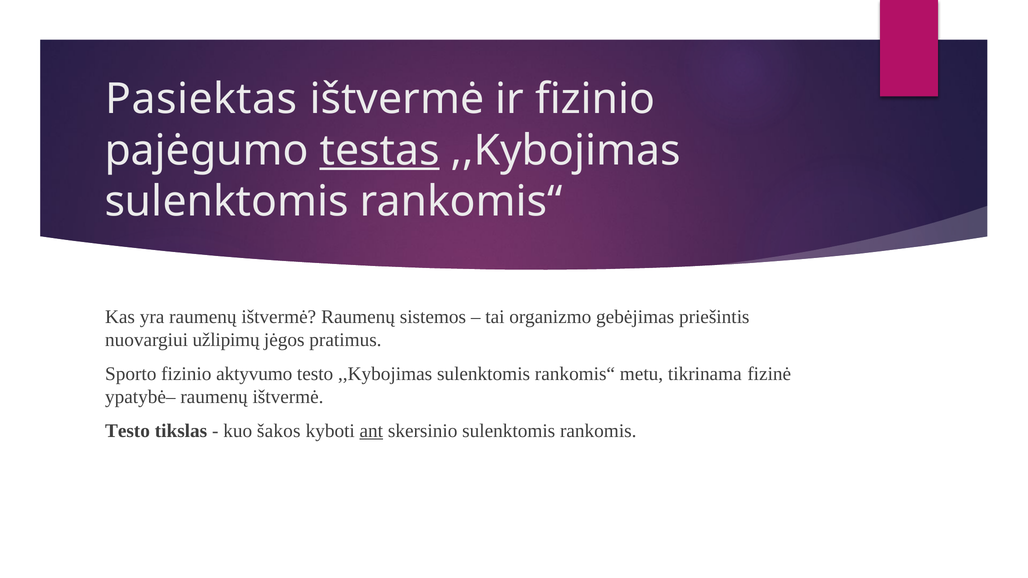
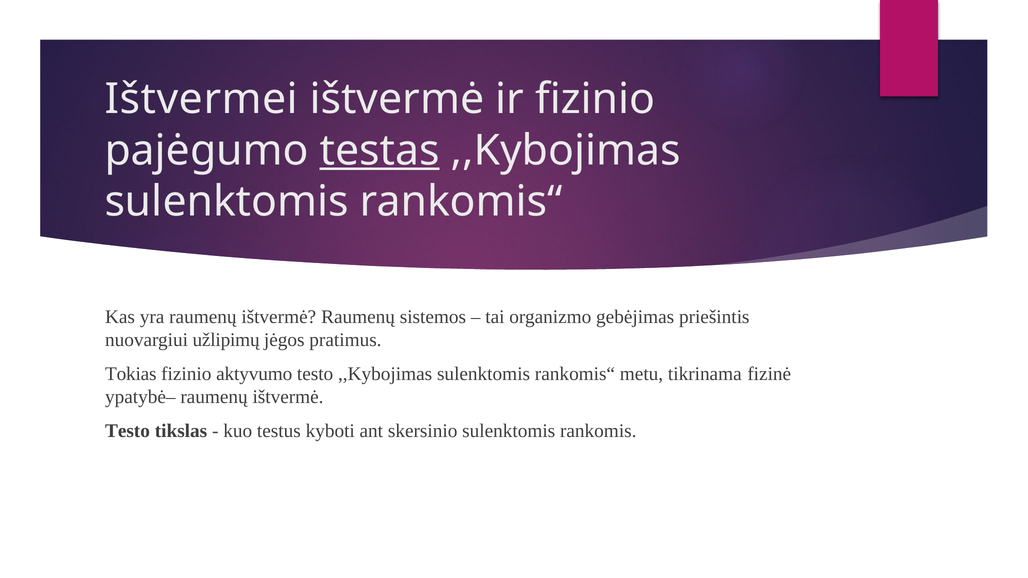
Pasiektas: Pasiektas -> Ištvermei
Sporto: Sporto -> Tokias
šakos: šakos -> testus
ant underline: present -> none
